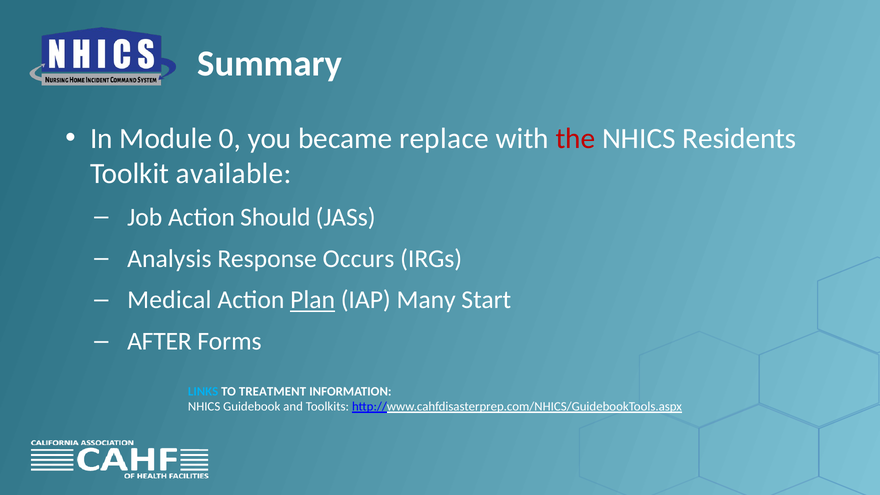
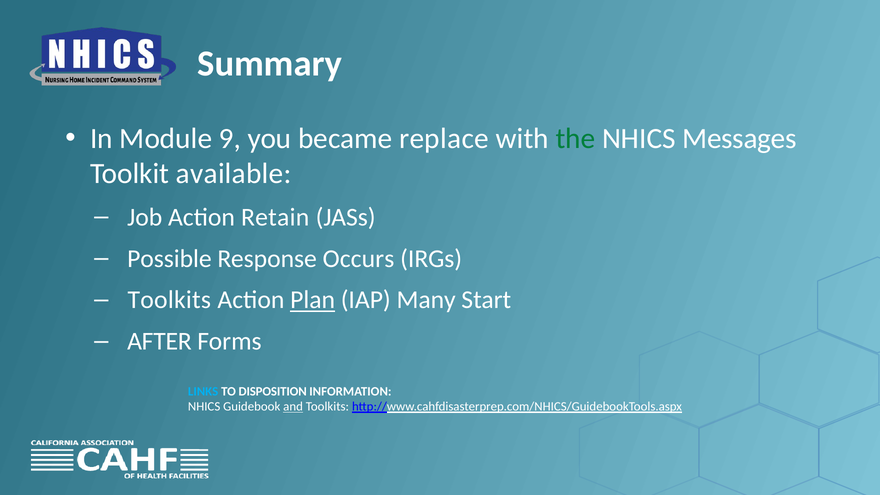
0: 0 -> 9
the colour: red -> green
Residents: Residents -> Messages
Should: Should -> Retain
Analysis: Analysis -> Possible
Medical at (169, 300): Medical -> Toolkits
TREATMENT: TREATMENT -> DISPOSITION
and underline: none -> present
